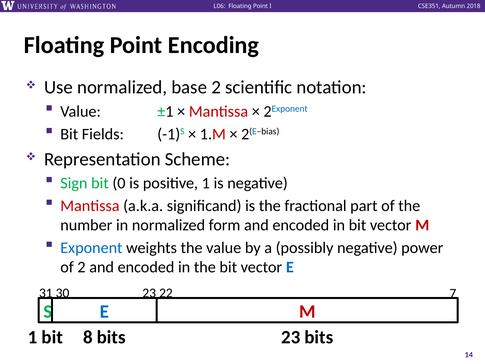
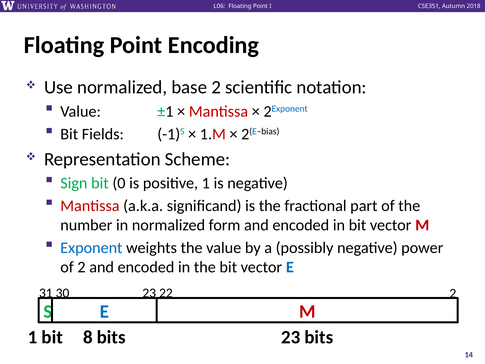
22 7: 7 -> 2
